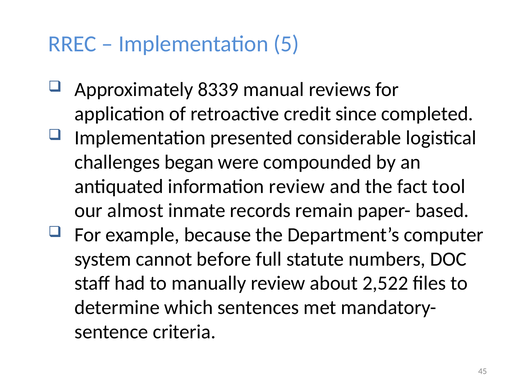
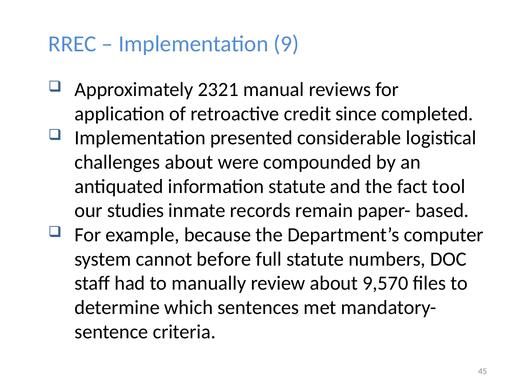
5: 5 -> 9
8339: 8339 -> 2321
challenges began: began -> about
information review: review -> statute
almost: almost -> studies
2,522: 2,522 -> 9,570
